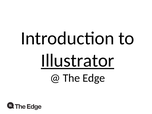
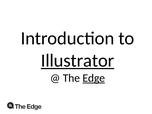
Edge underline: none -> present
